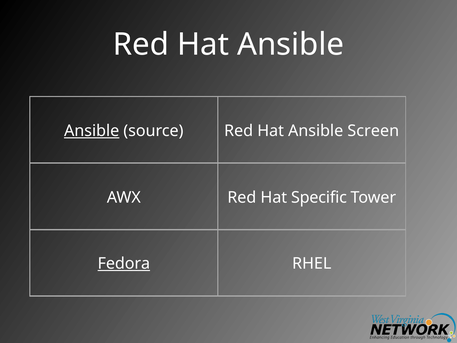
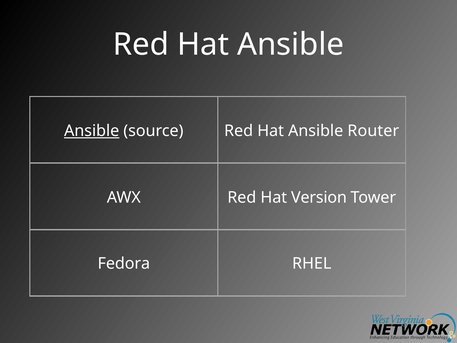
Screen: Screen -> Router
Specific: Specific -> Version
Fedora underline: present -> none
